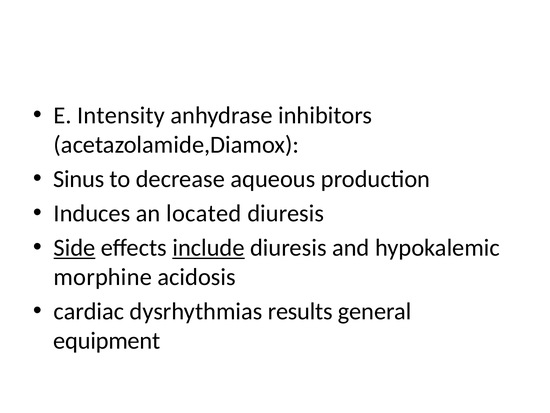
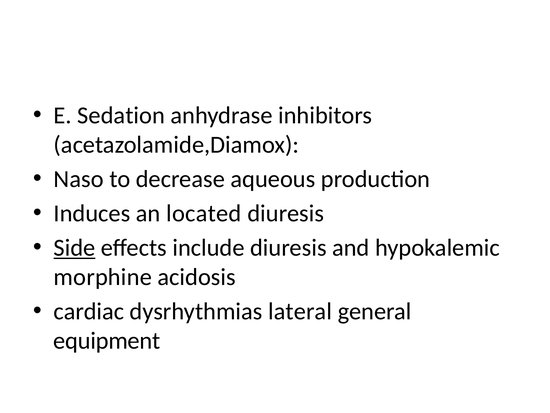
Intensity: Intensity -> Sedation
Sinus: Sinus -> Naso
include underline: present -> none
results: results -> lateral
